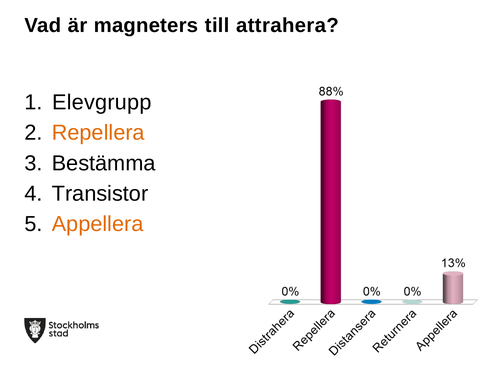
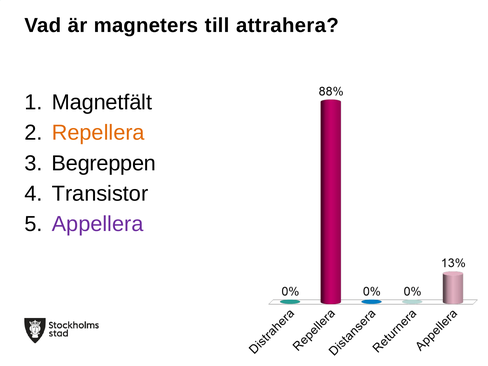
Elevgrupp: Elevgrupp -> Magnetfält
Bestämma: Bestämma -> Begreppen
Appellera colour: orange -> purple
